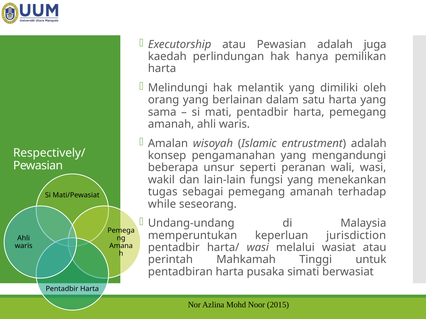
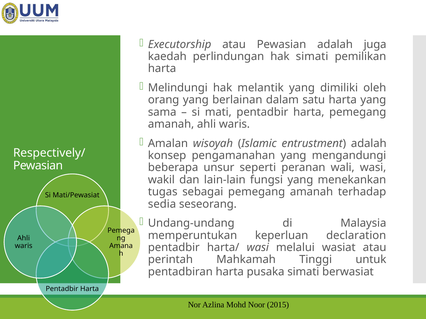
hak hanya: hanya -> simati
while: while -> sedia
jurisdiction: jurisdiction -> declaration
